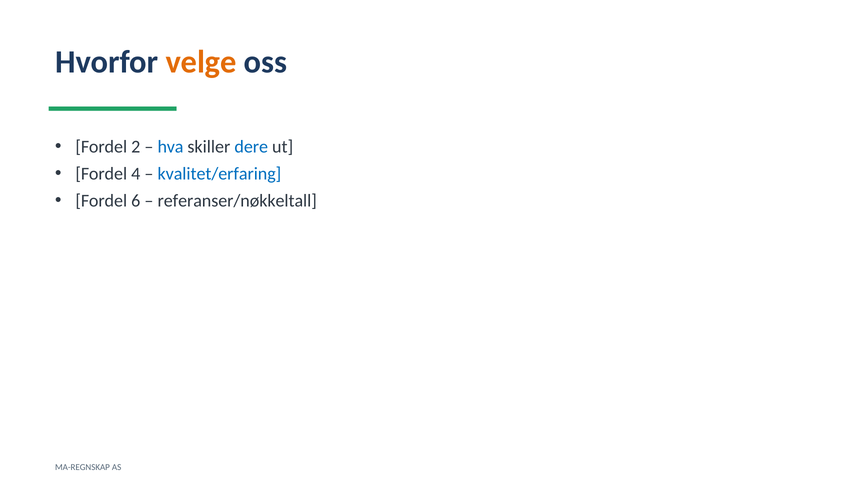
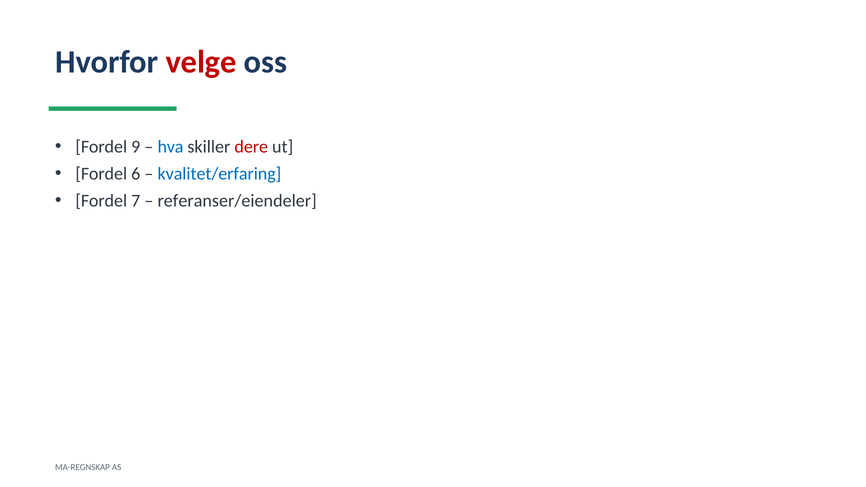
velge colour: orange -> red
2: 2 -> 9
dere colour: blue -> red
4: 4 -> 6
6: 6 -> 7
referanser/nøkkeltall: referanser/nøkkeltall -> referanser/eiendeler
